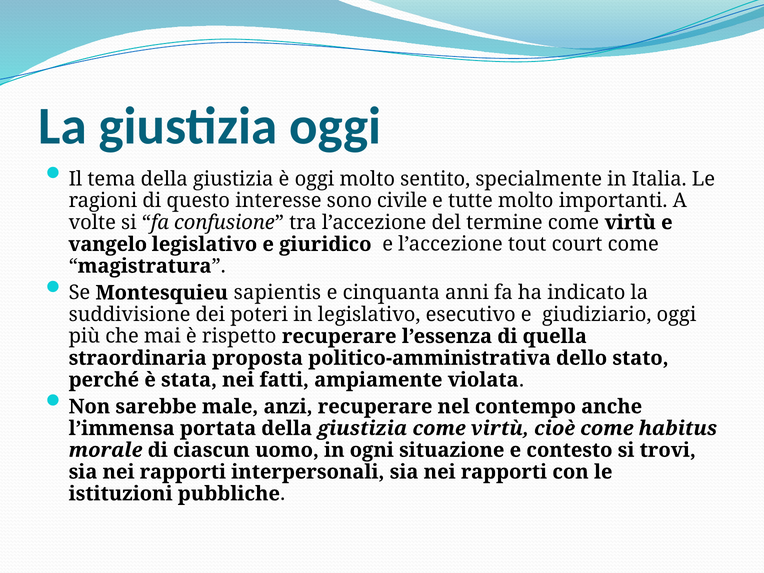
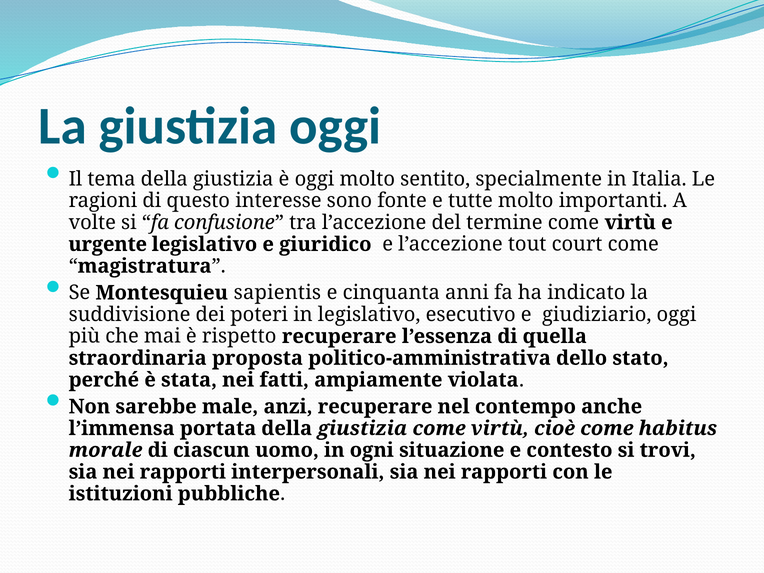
civile: civile -> fonte
vangelo: vangelo -> urgente
